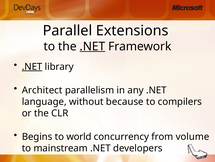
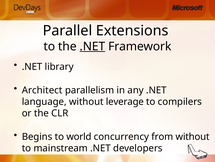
.NET at (32, 66) underline: present -> none
because: because -> leverage
from volume: volume -> without
